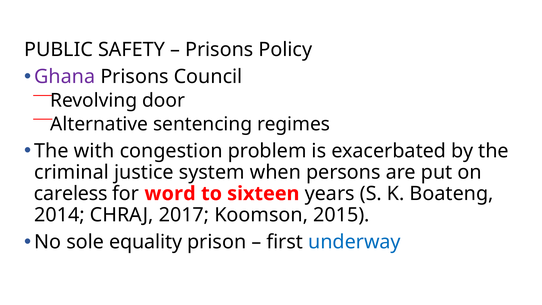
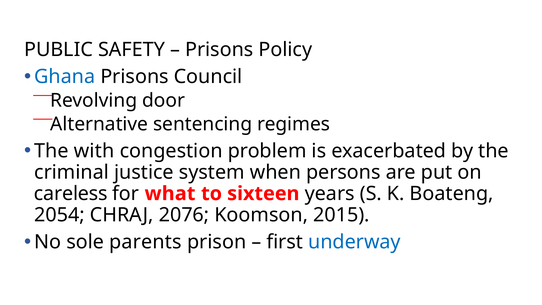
Ghana colour: purple -> blue
word: word -> what
2014: 2014 -> 2054
2017: 2017 -> 2076
equality: equality -> parents
